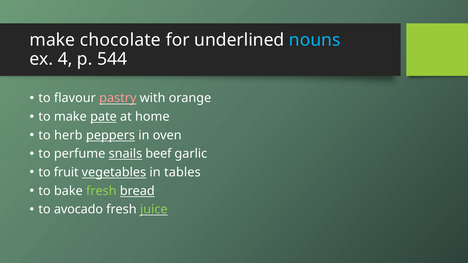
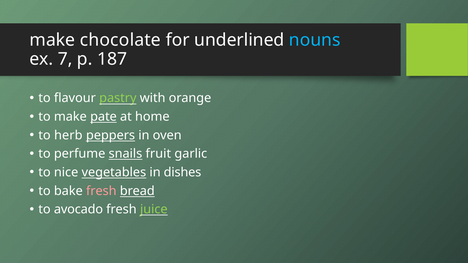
4: 4 -> 7
544: 544 -> 187
pastry colour: pink -> light green
beef: beef -> fruit
fruit: fruit -> nice
tables: tables -> dishes
fresh at (101, 191) colour: light green -> pink
